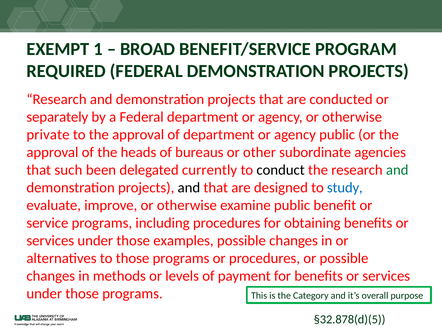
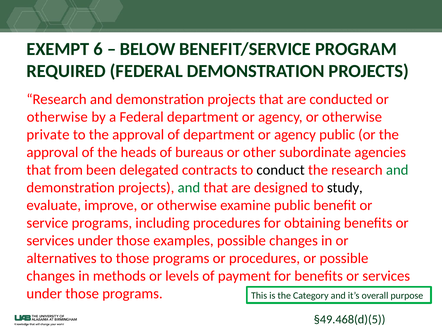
1: 1 -> 6
BROAD: BROAD -> BELOW
separately at (57, 117): separately -> otherwise
such: such -> from
currently: currently -> contracts
and at (189, 188) colour: black -> green
study colour: blue -> black
§32.878(d)(5: §32.878(d)(5 -> §49.468(d)(5
